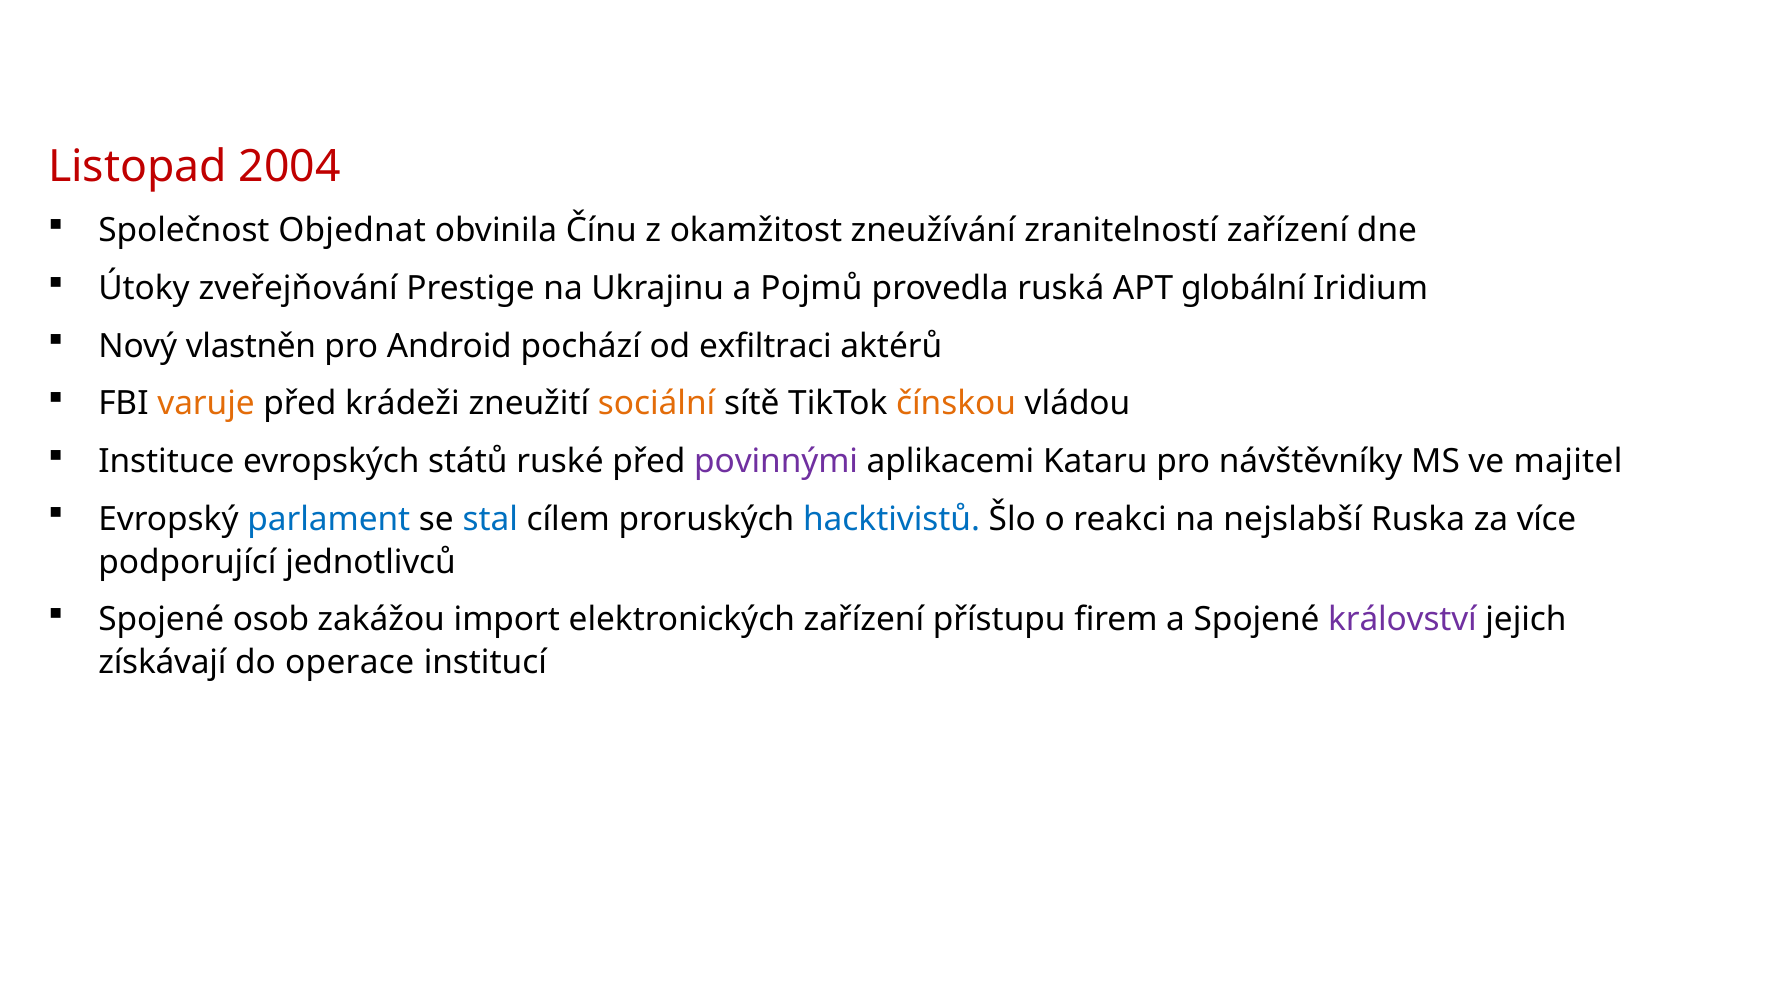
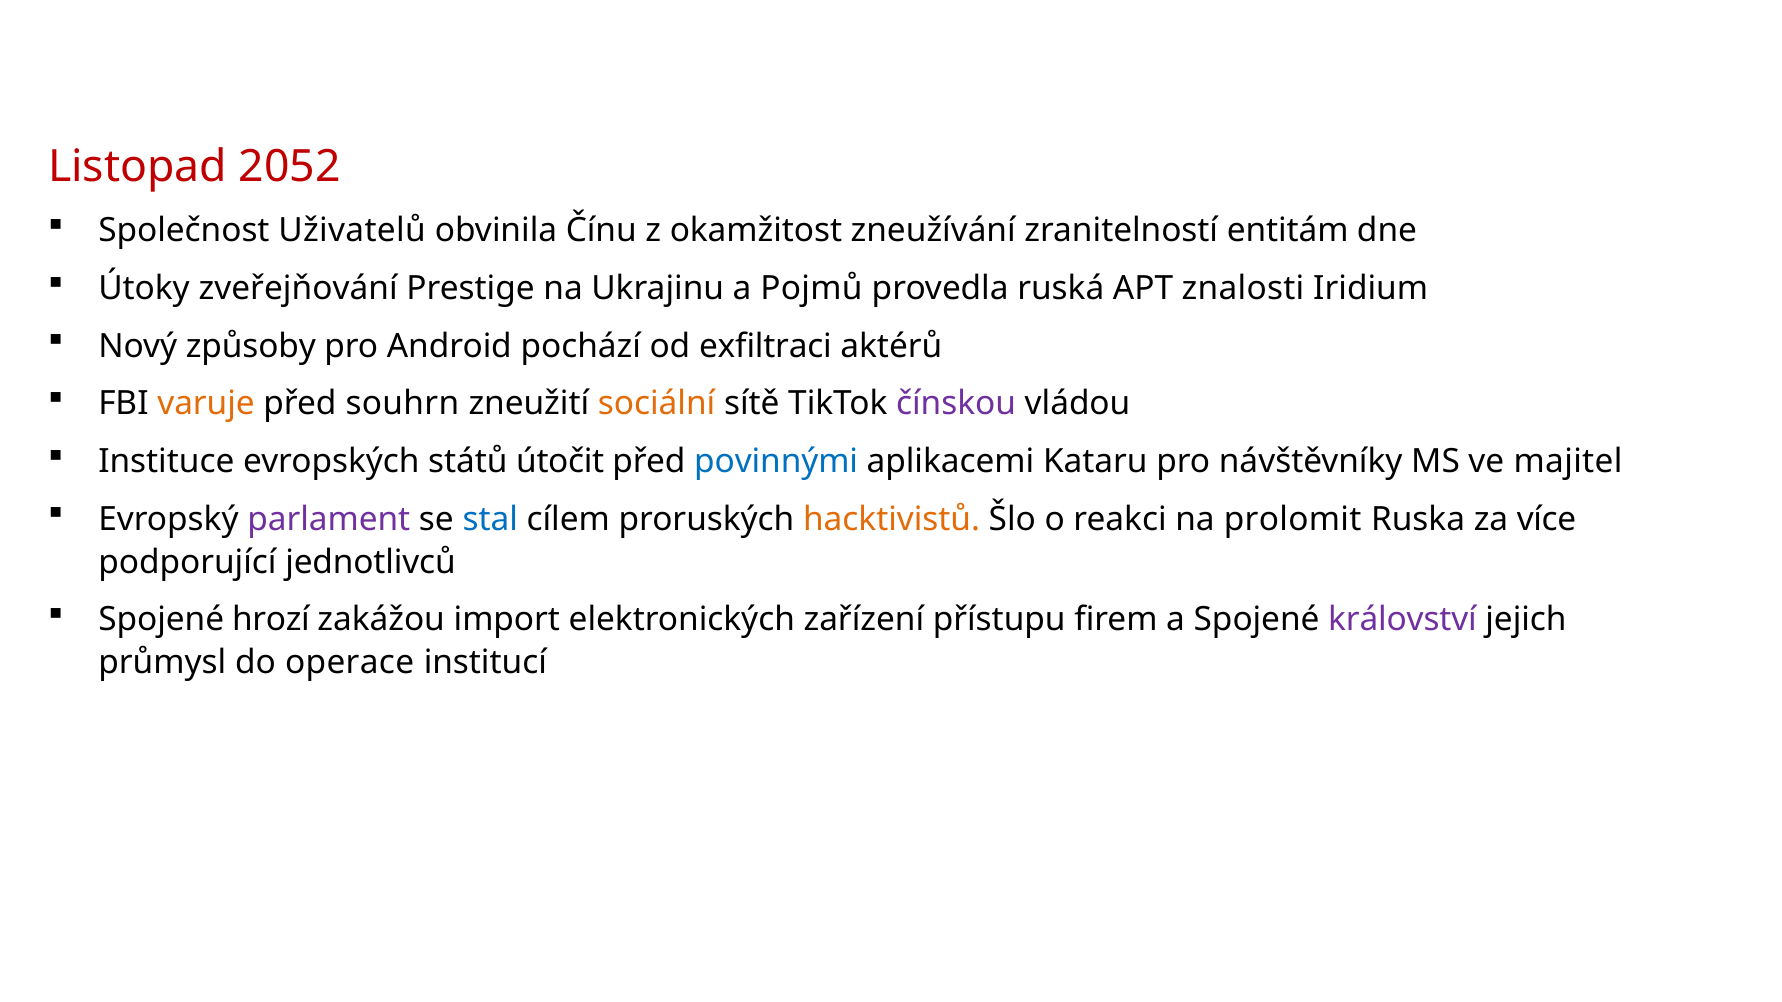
2004: 2004 -> 2052
Objednat: Objednat -> Uživatelů
zranitelností zařízení: zařízení -> entitám
globální: globální -> znalosti
vlastněn: vlastněn -> způsoby
krádeži: krádeži -> souhrn
čínskou colour: orange -> purple
ruské: ruské -> útočit
povinnými colour: purple -> blue
parlament colour: blue -> purple
hacktivistů colour: blue -> orange
nejslabší: nejslabší -> prolomit
osob: osob -> hrozí
získávají: získávají -> průmysl
